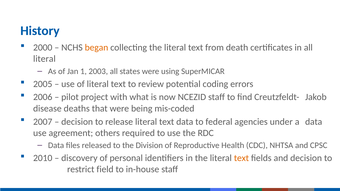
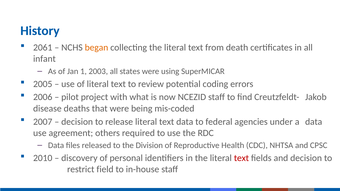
2000: 2000 -> 2061
literal at (44, 59): literal -> infant
text at (241, 158) colour: orange -> red
